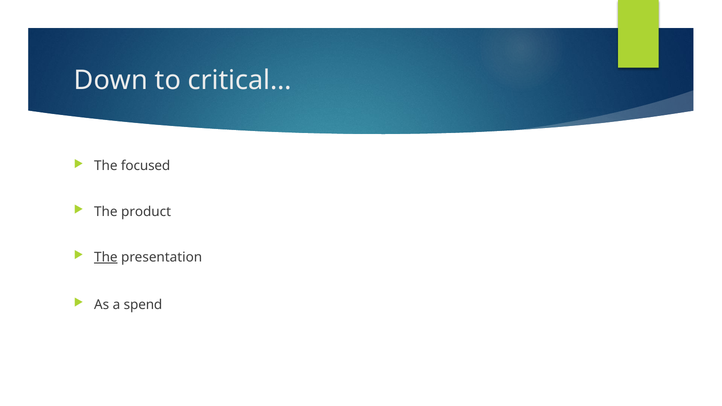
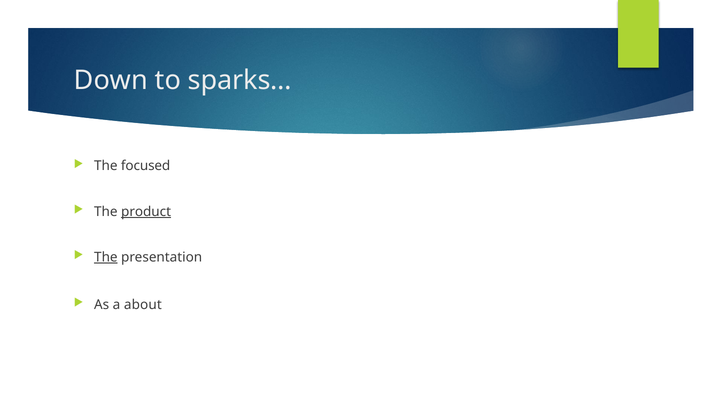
critical…: critical… -> sparks…
product underline: none -> present
spend: spend -> about
